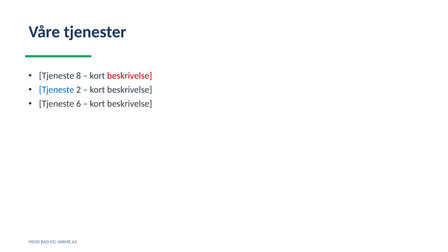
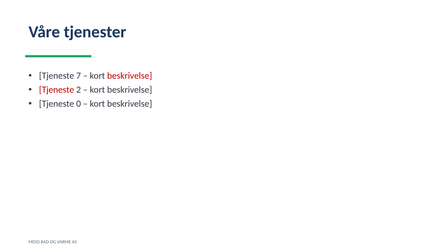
8: 8 -> 7
Tjeneste at (57, 90) colour: blue -> red
6: 6 -> 0
